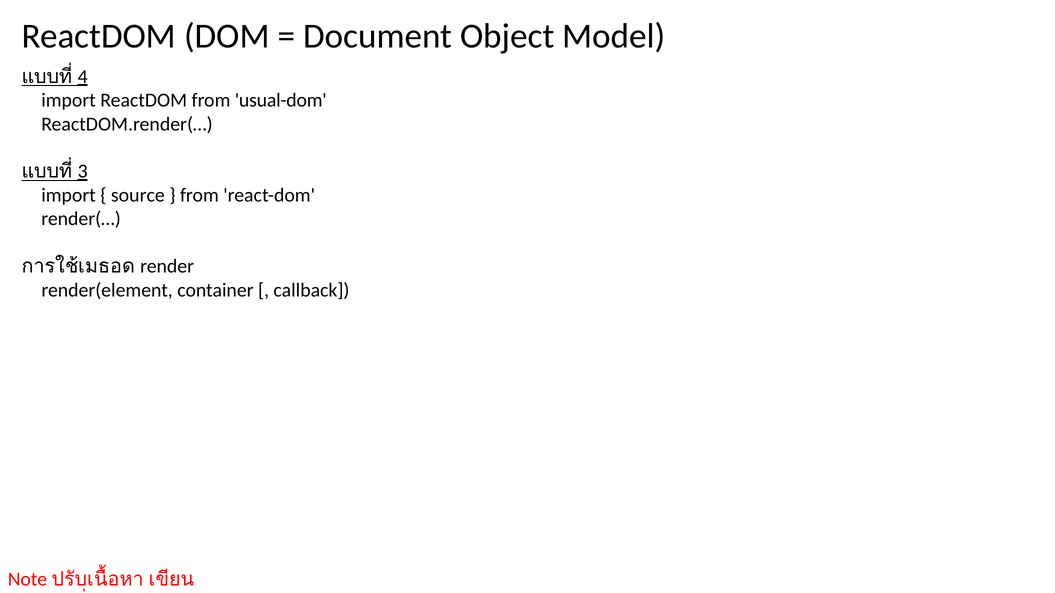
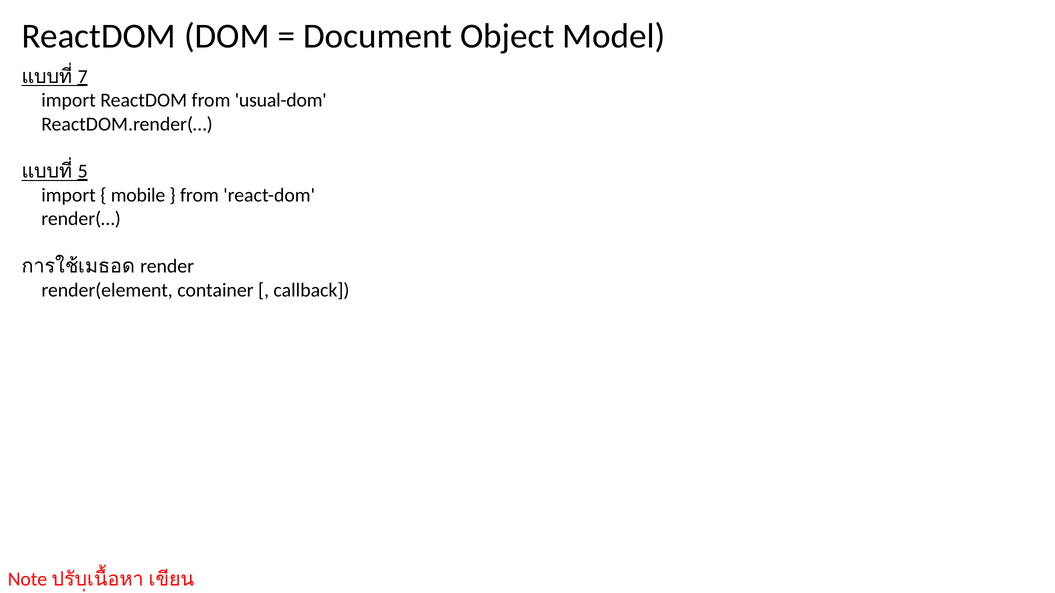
4: 4 -> 7
3: 3 -> 5
source: source -> mobile
